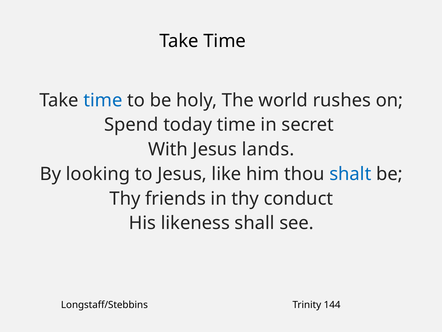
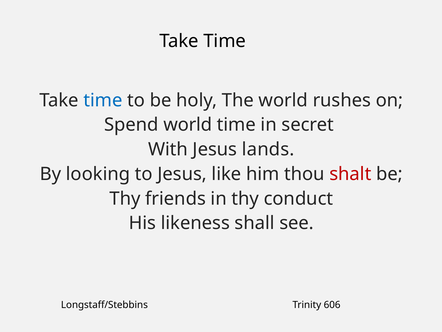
Spend today: today -> world
shalt colour: blue -> red
144: 144 -> 606
